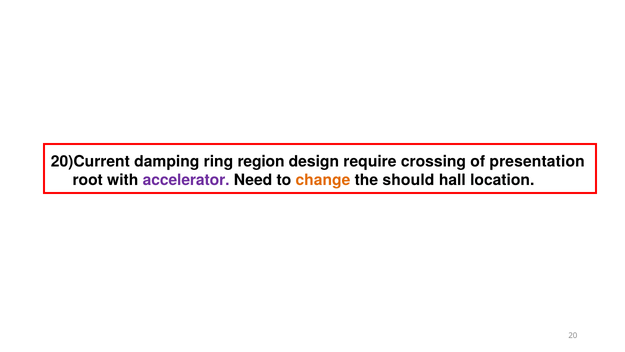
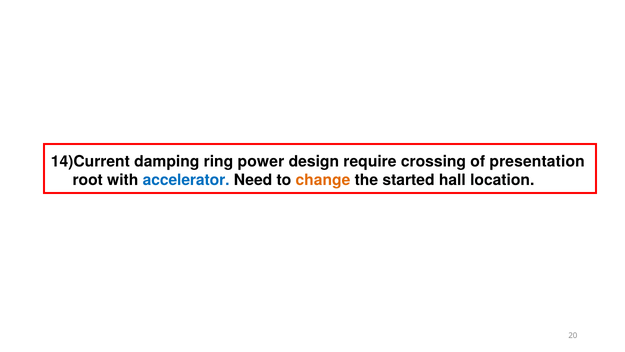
20)Current: 20)Current -> 14)Current
region: region -> power
accelerator colour: purple -> blue
should: should -> started
